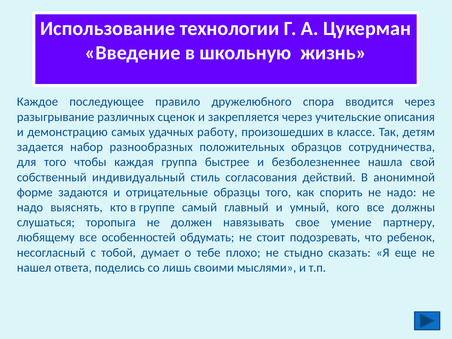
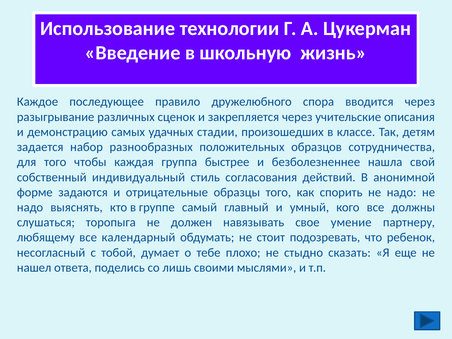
работу: работу -> стадии
особенностей: особенностей -> календарный
